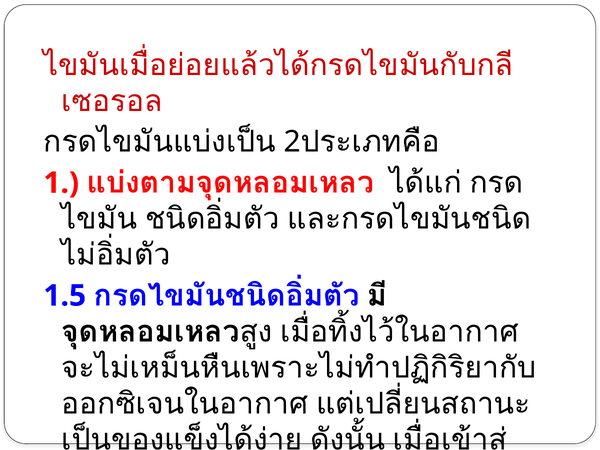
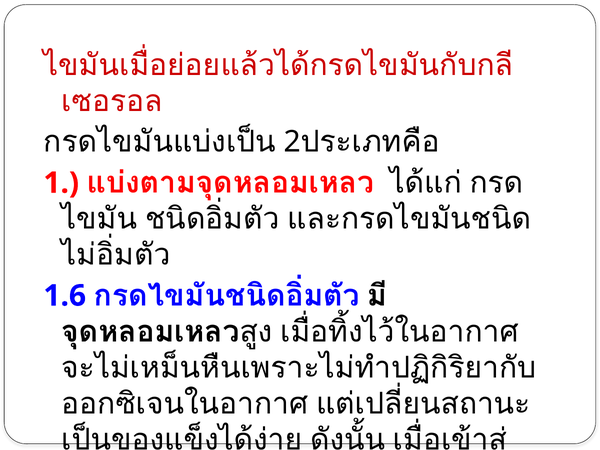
1.5: 1.5 -> 1.6
